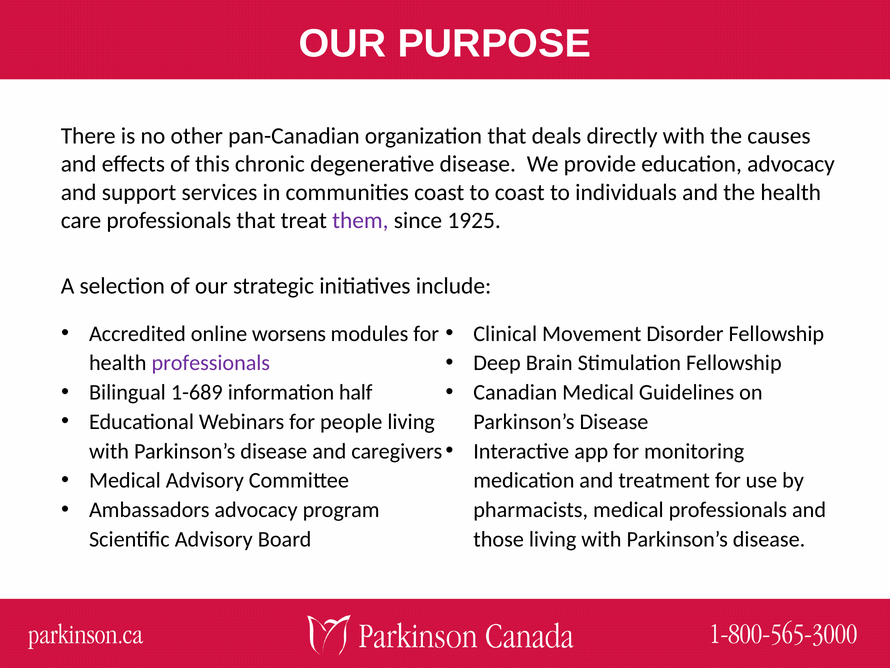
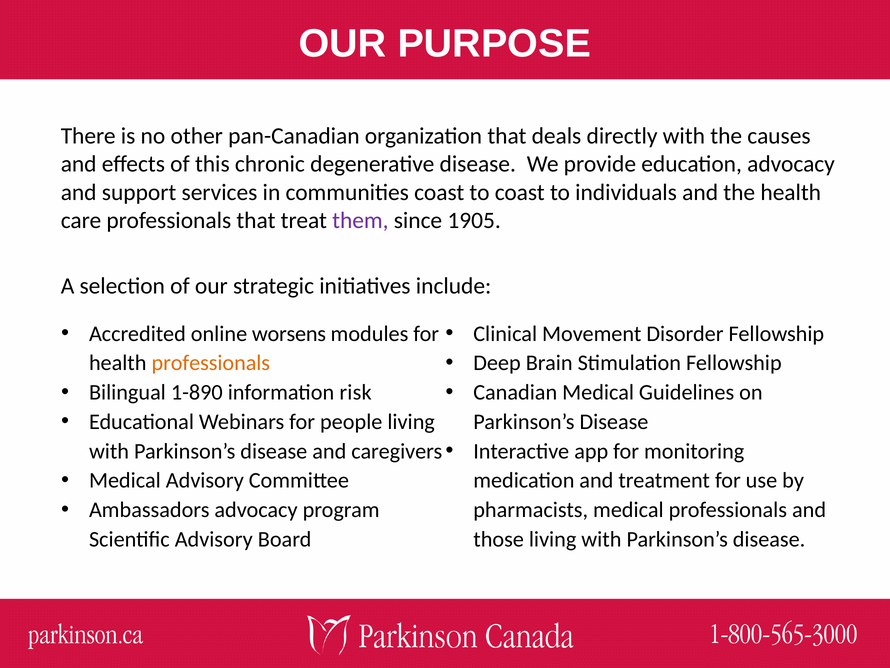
1925: 1925 -> 1905
professionals at (211, 363) colour: purple -> orange
1-689: 1-689 -> 1-890
half: half -> risk
